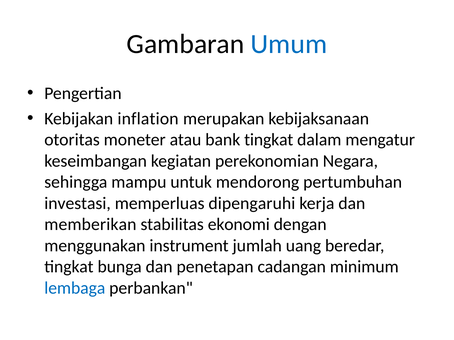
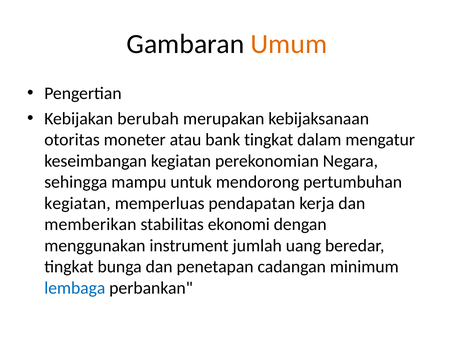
Umum colour: blue -> orange
inflation: inflation -> berubah
investasi at (78, 204): investasi -> kegiatan
dipengaruhi: dipengaruhi -> pendapatan
